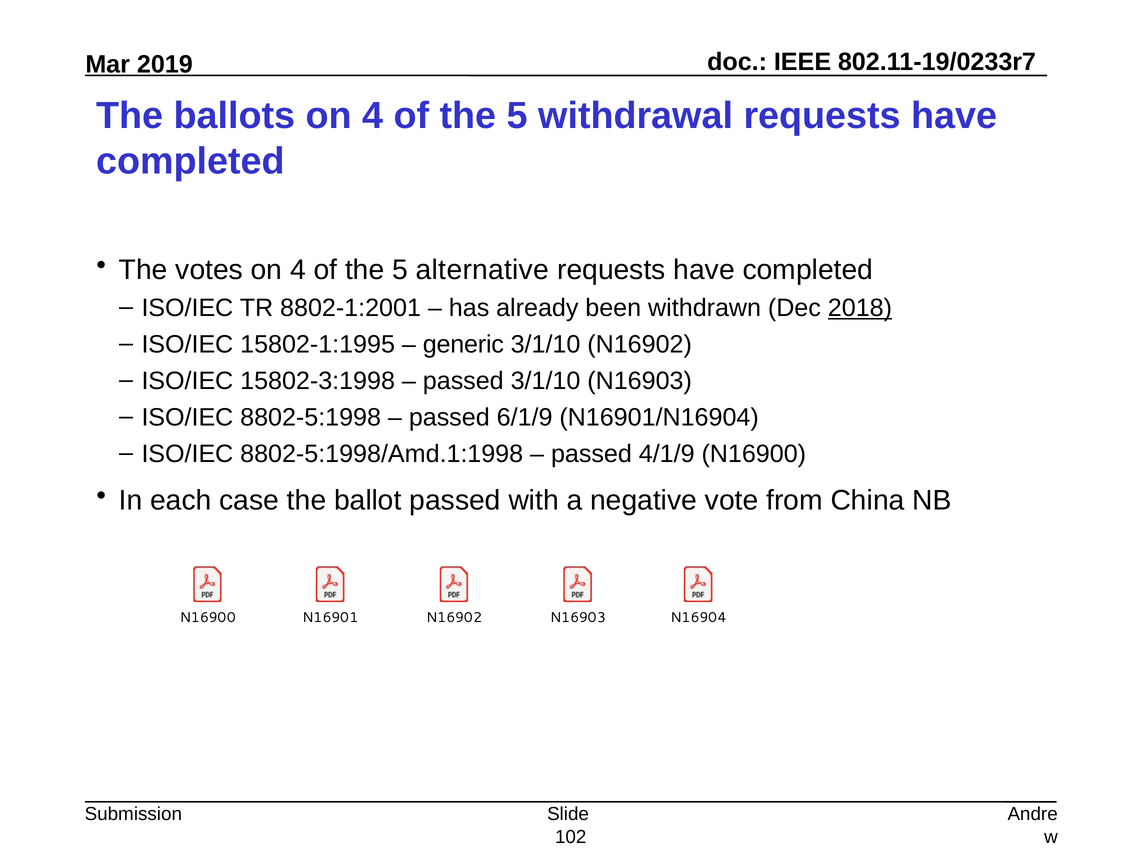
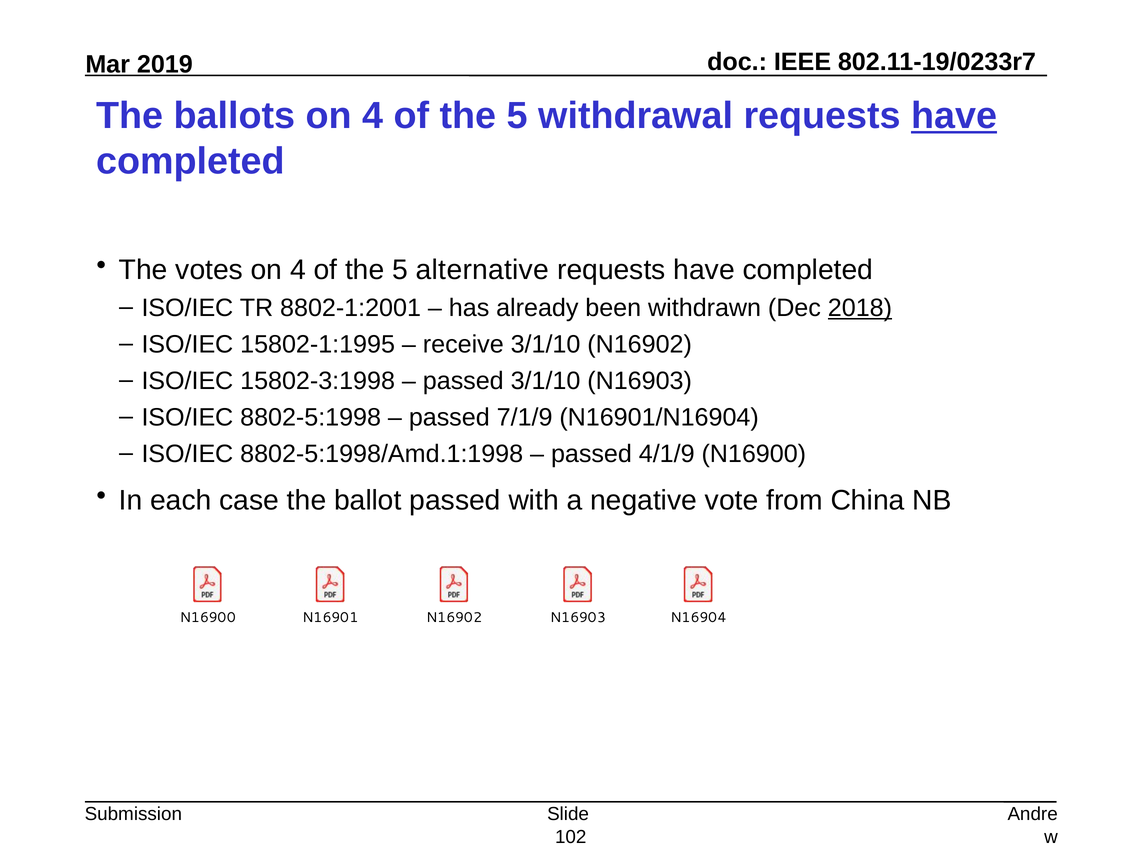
have at (954, 116) underline: none -> present
generic: generic -> receive
6/1/9: 6/1/9 -> 7/1/9
